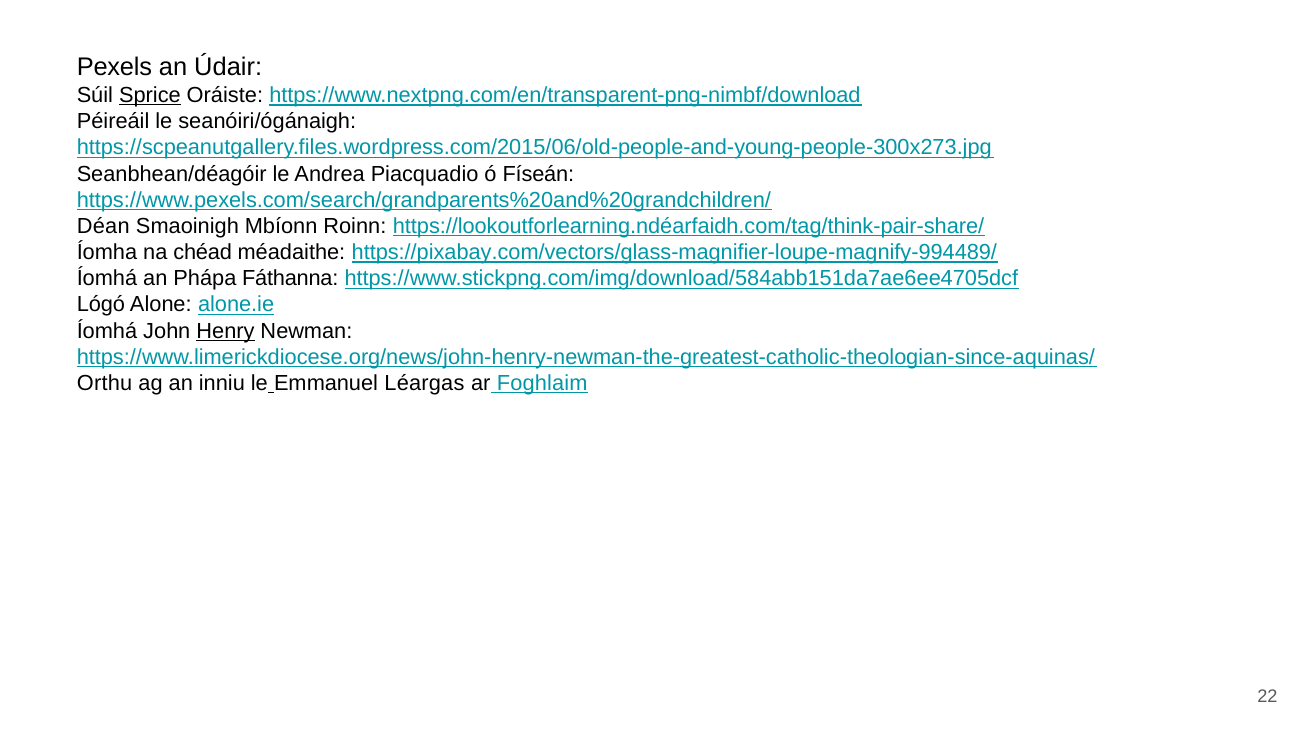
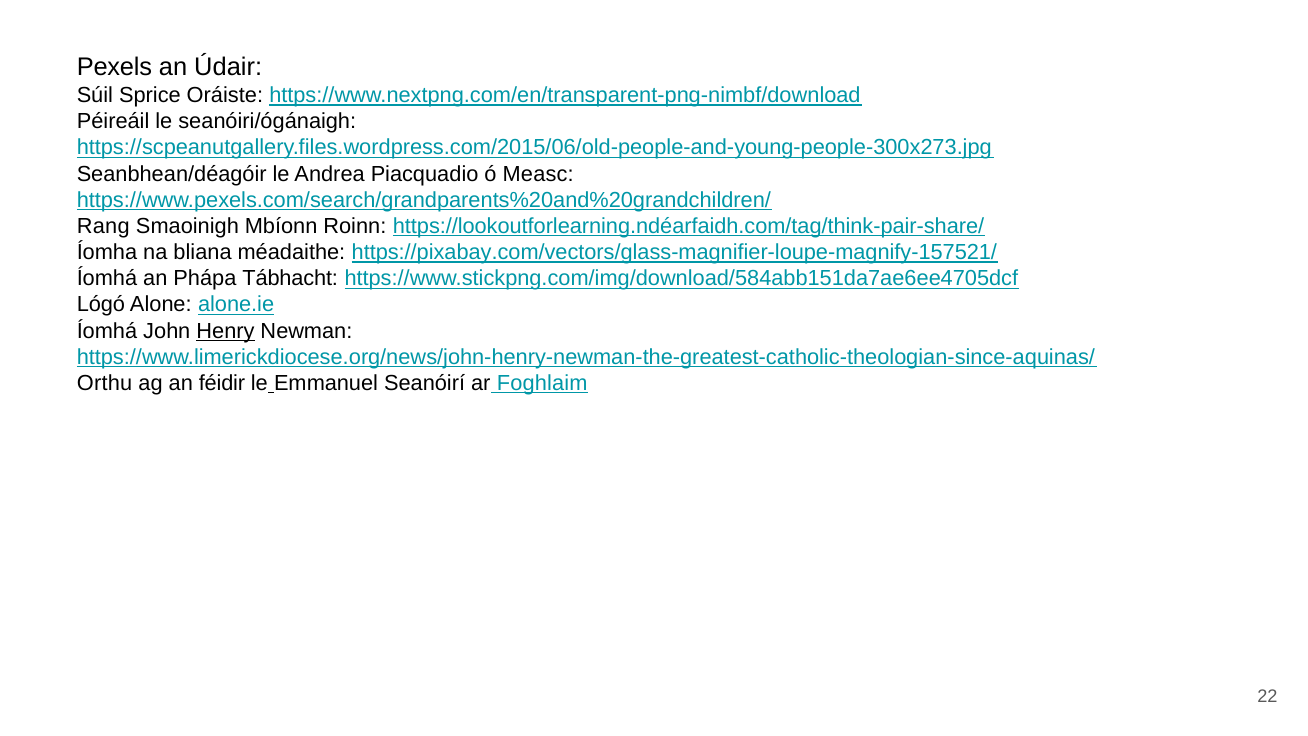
Sprice underline: present -> none
Físeán: Físeán -> Measc
Déan: Déan -> Rang
chéad: chéad -> bliana
https://pixabay.com/vectors/glass-magnifier-loupe-magnify-994489/: https://pixabay.com/vectors/glass-magnifier-loupe-magnify-994489/ -> https://pixabay.com/vectors/glass-magnifier-loupe-magnify-157521/
Fáthanna: Fáthanna -> Tábhacht
inniu: inniu -> féidir
Léargas: Léargas -> Seanóirí
